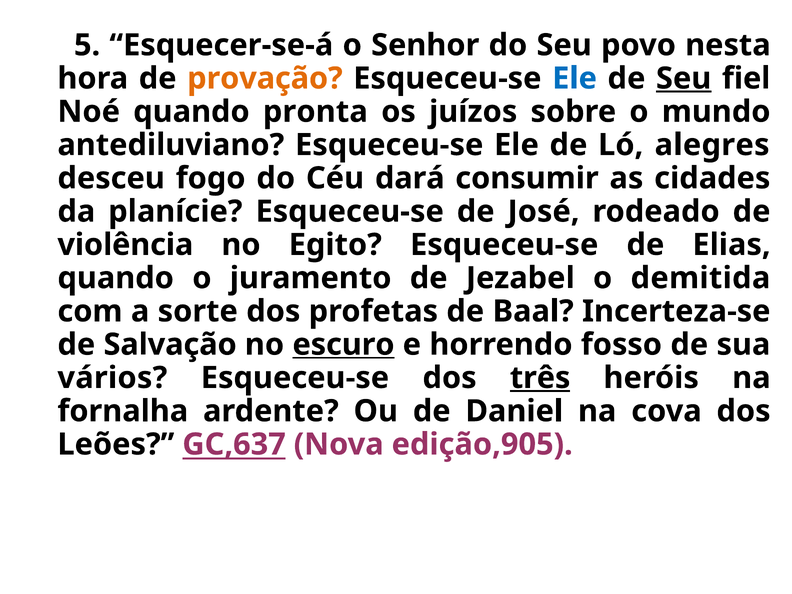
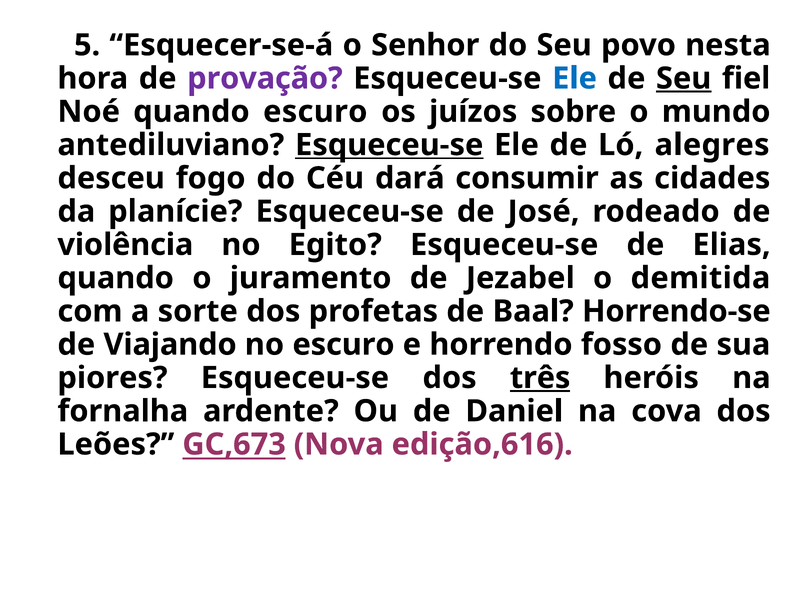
provação colour: orange -> purple
quando pronta: pronta -> escuro
Esqueceu-se at (389, 145) underline: none -> present
Incerteza-se: Incerteza-se -> Horrendo-se
Salvação: Salvação -> Viajando
escuro at (343, 345) underline: present -> none
vários: vários -> piores
GC,637: GC,637 -> GC,673
edição,905: edição,905 -> edição,616
